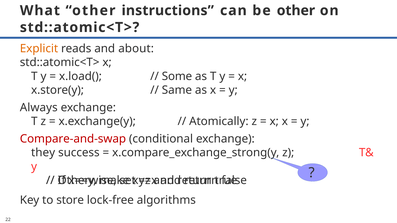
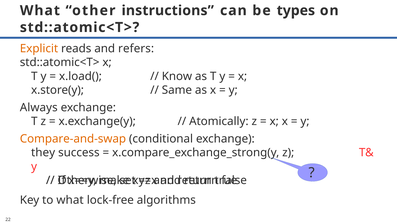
be other: other -> types
about: about -> refers
Some: Some -> Know
Compare-and-swap colour: red -> orange
to store: store -> what
